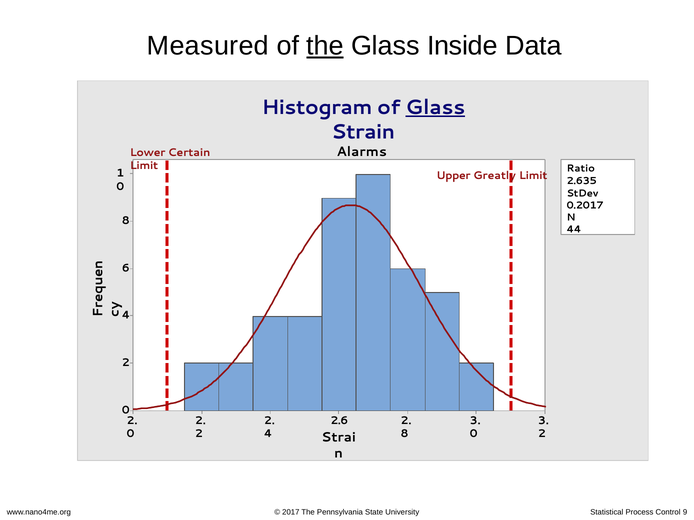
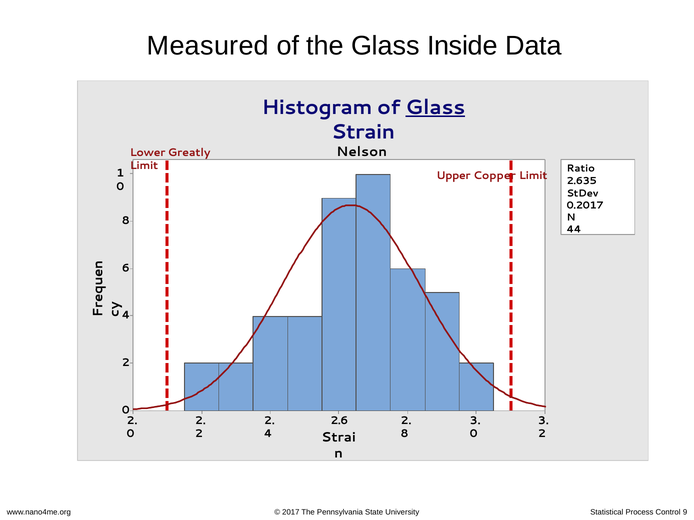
the at (325, 46) underline: present -> none
Alarms: Alarms -> Nelson
Certain: Certain -> Greatly
Greatly: Greatly -> Copper
